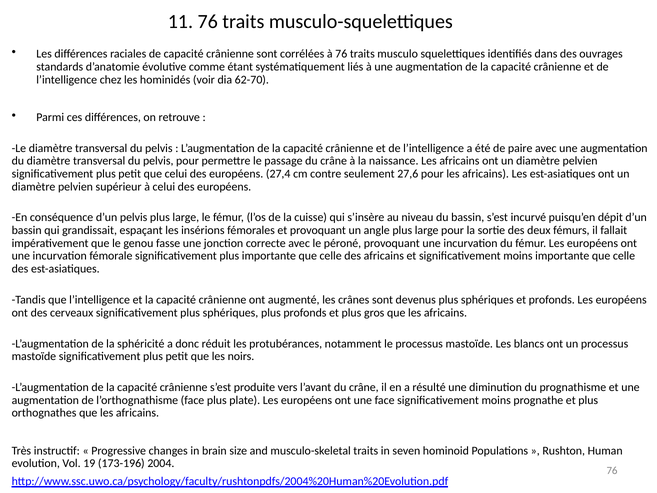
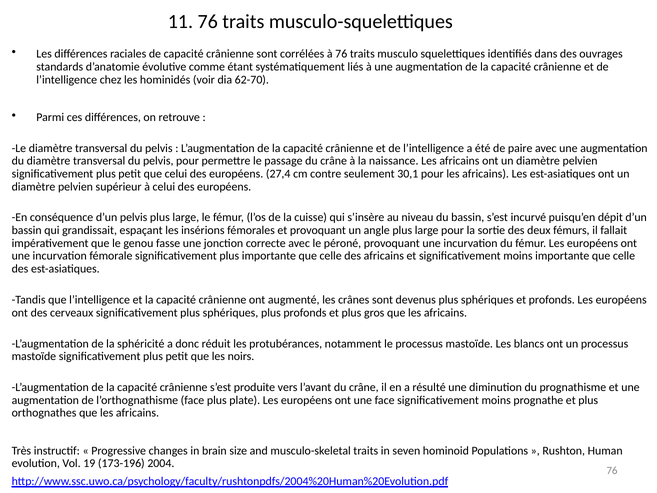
27,6: 27,6 -> 30,1
